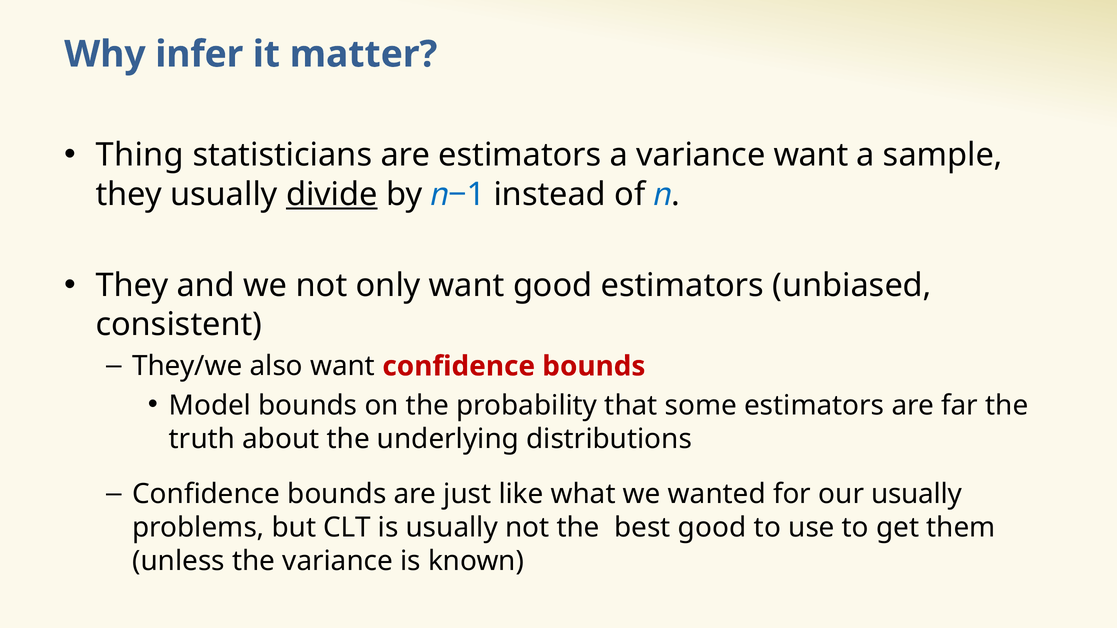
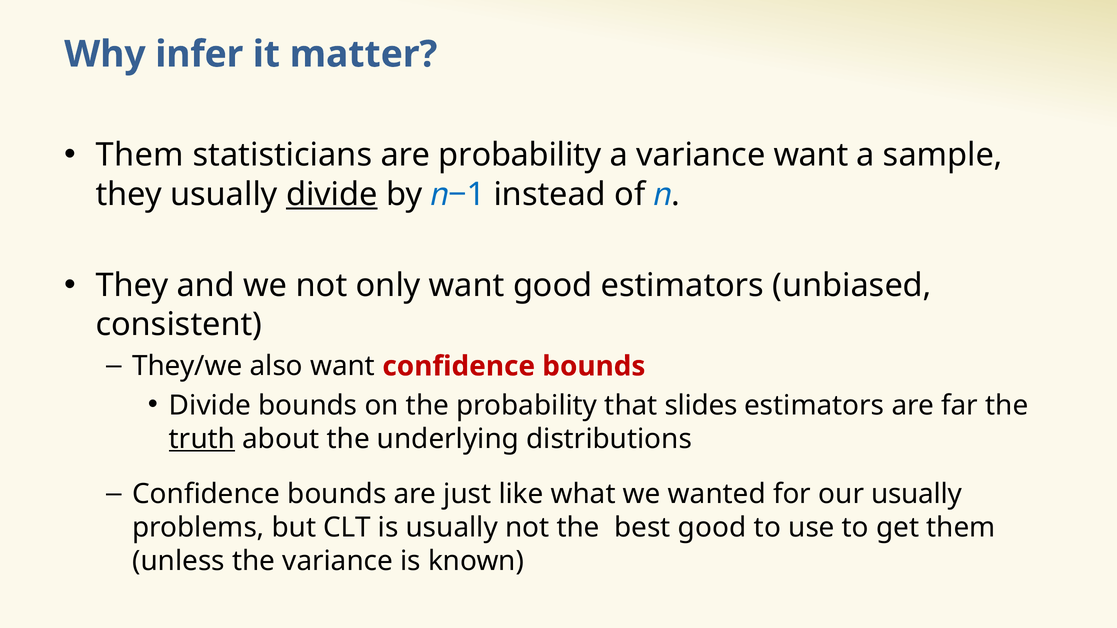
Thing at (140, 155): Thing -> Them
are estimators: estimators -> probability
Model at (210, 405): Model -> Divide
some: some -> slides
truth underline: none -> present
